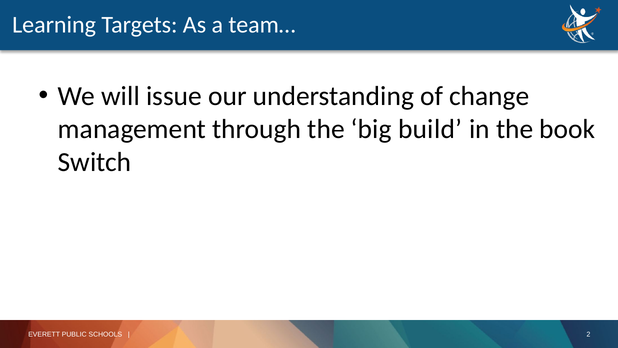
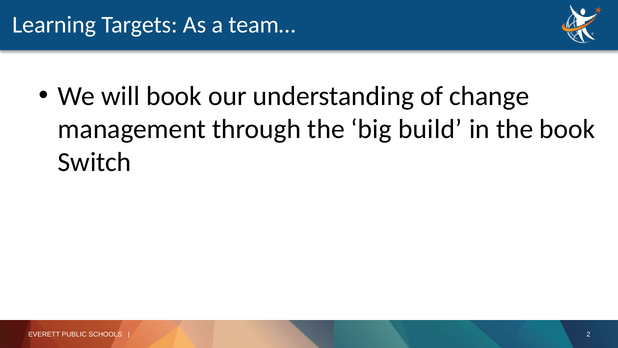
will issue: issue -> book
